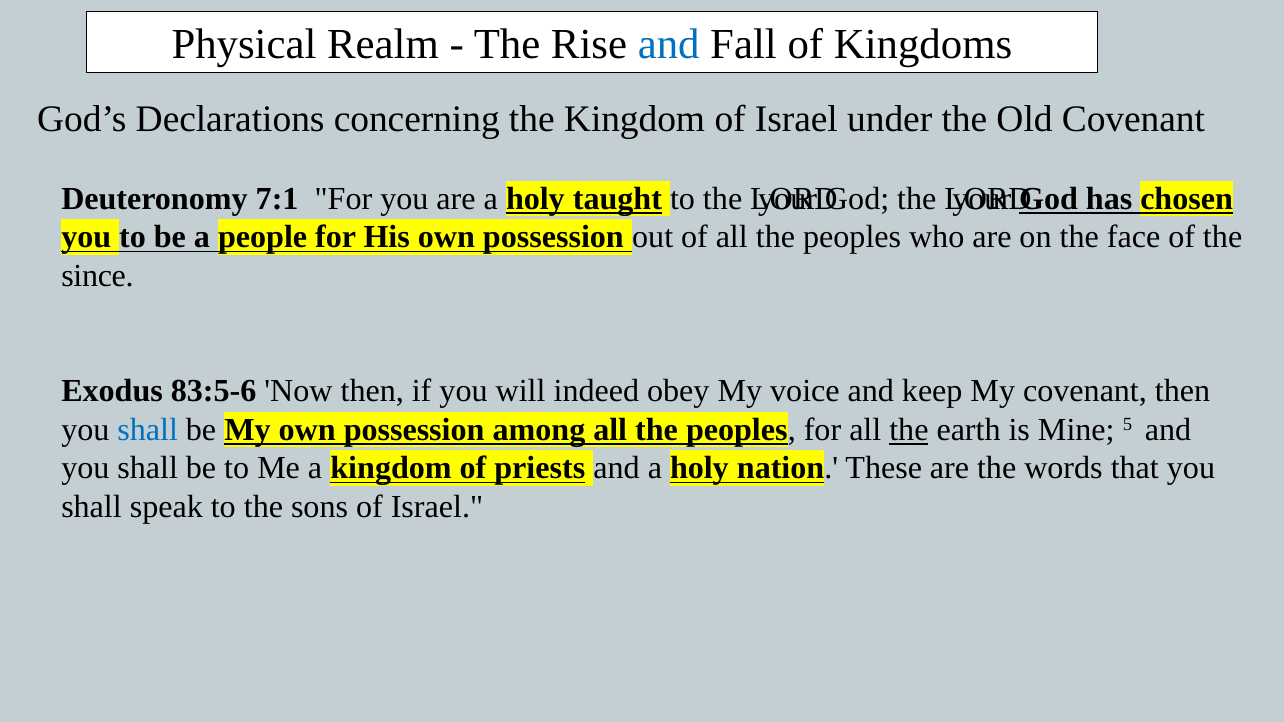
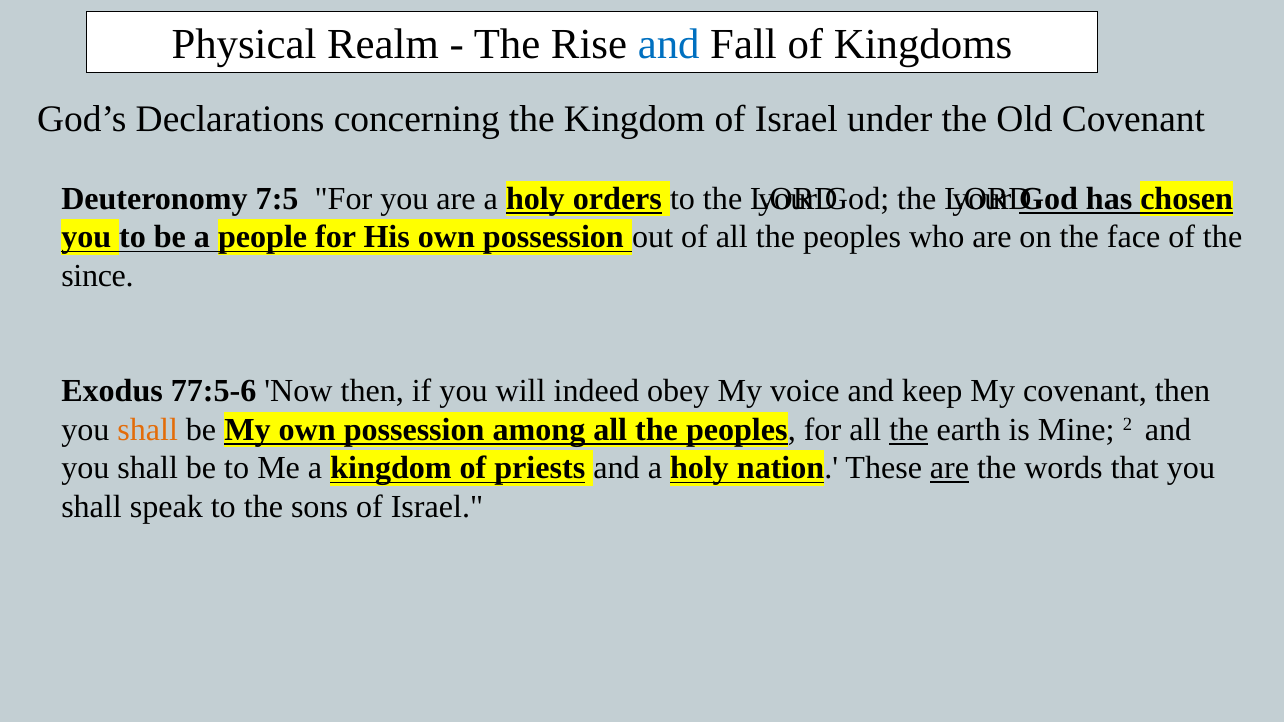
7:1: 7:1 -> 7:5
taught: taught -> orders
83:5-6: 83:5-6 -> 77:5-6
shall at (148, 430) colour: blue -> orange
5: 5 -> 2
are at (950, 469) underline: none -> present
